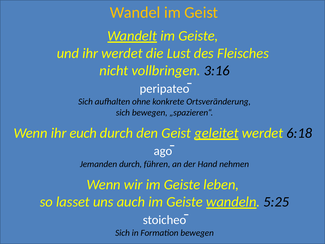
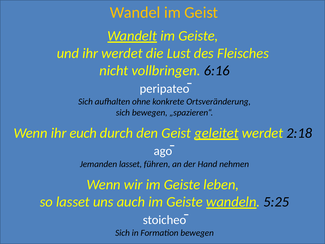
3:16: 3:16 -> 6:16
6:18: 6:18 -> 2:18
Jemanden durch: durch -> lasset
